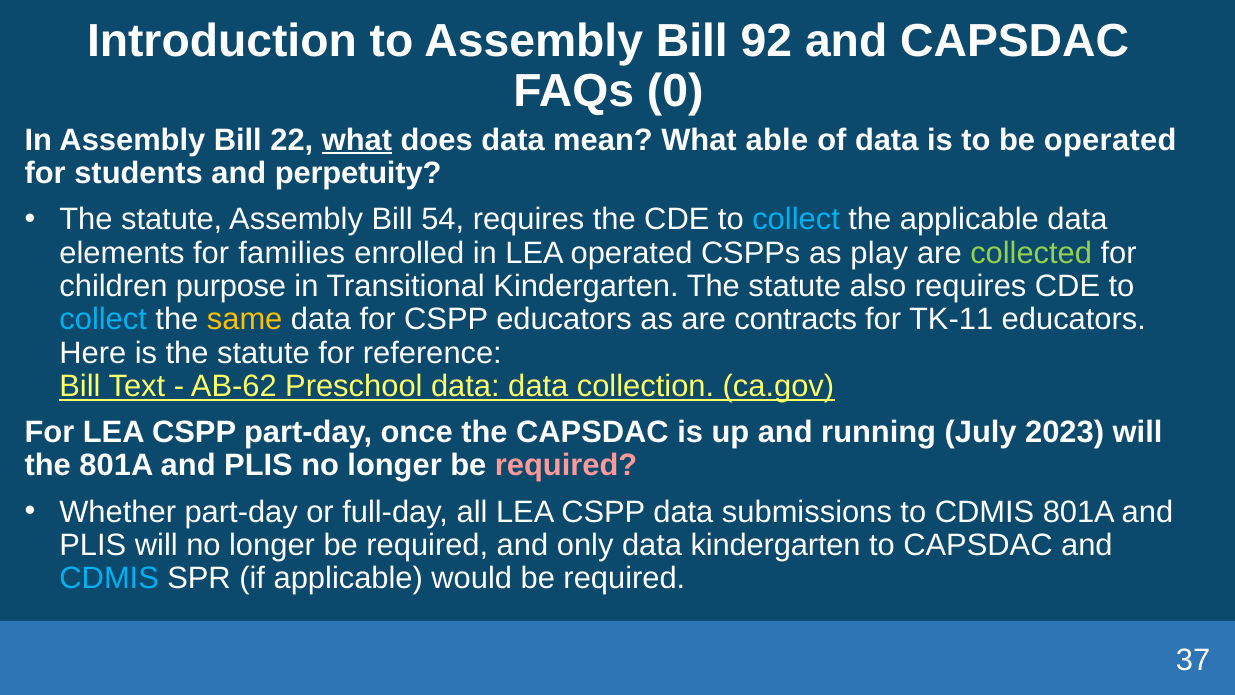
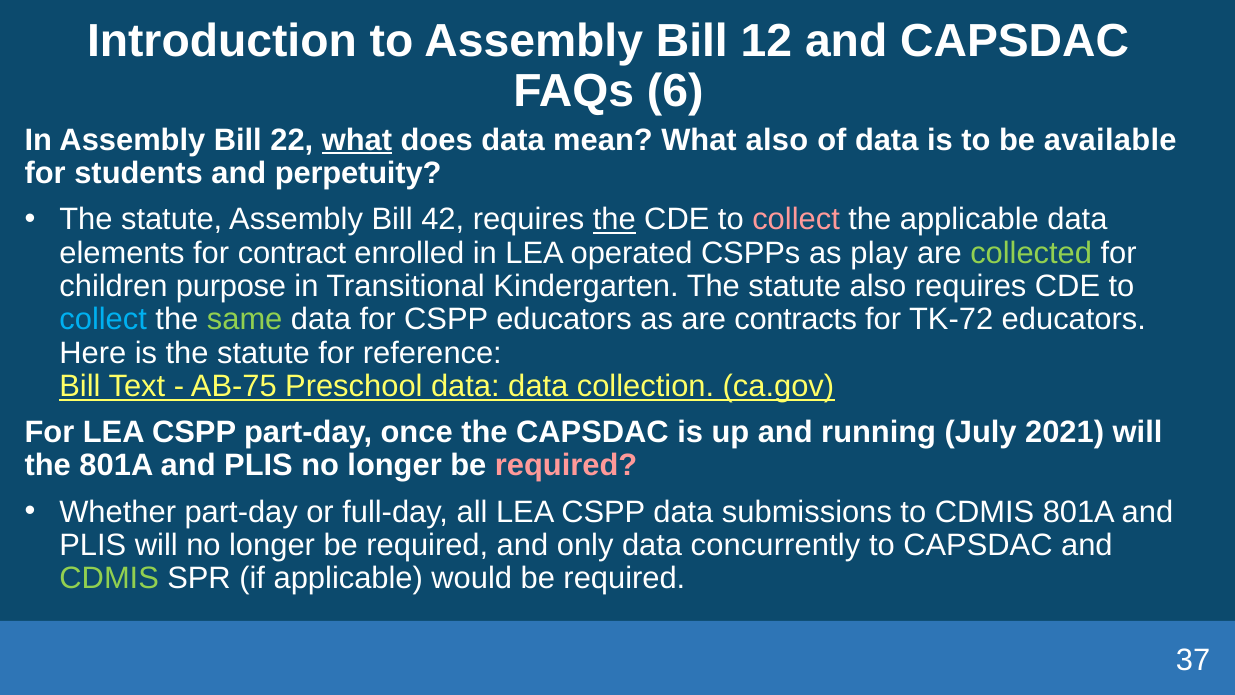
92: 92 -> 12
0: 0 -> 6
What able: able -> also
be operated: operated -> available
54: 54 -> 42
the at (614, 219) underline: none -> present
collect at (796, 219) colour: light blue -> pink
families: families -> contract
same colour: yellow -> light green
TK-11: TK-11 -> TK-72
AB-62: AB-62 -> AB-75
2023: 2023 -> 2021
data kindergarten: kindergarten -> concurrently
CDMIS at (109, 578) colour: light blue -> light green
